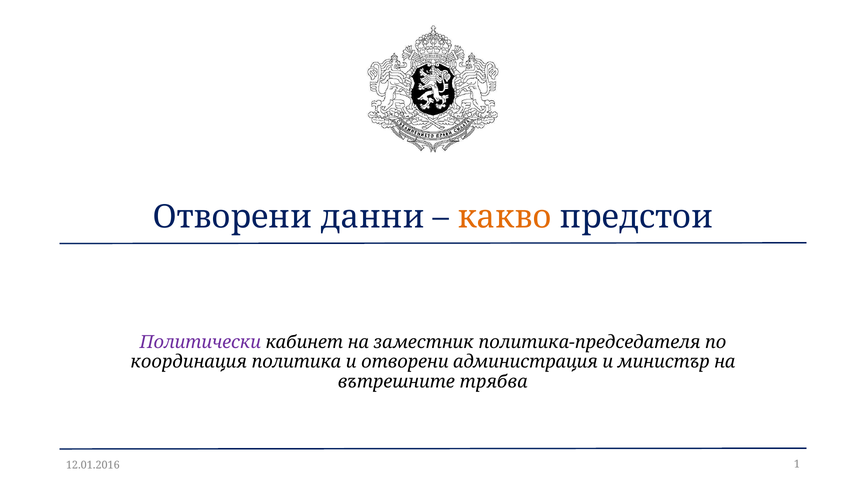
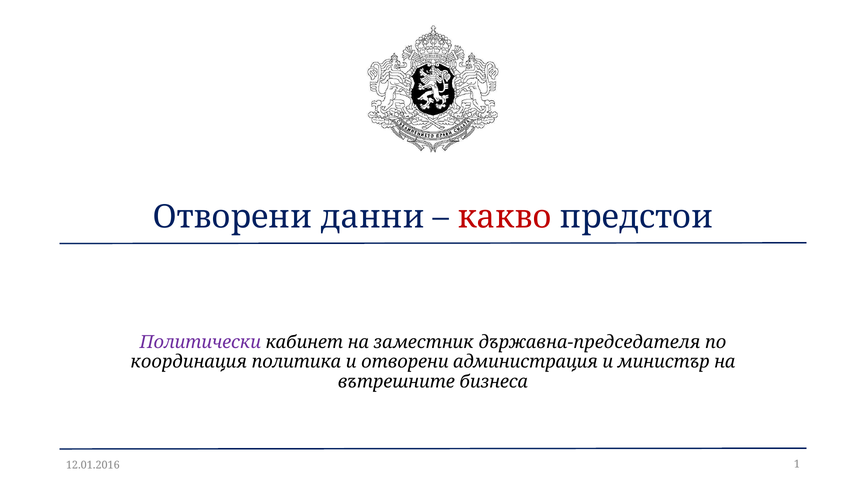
какво colour: orange -> red
политика-председателя: политика-председателя -> държавна-председателя
трябва: трябва -> бизнеса
